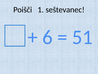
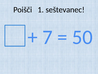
6: 6 -> 7
51: 51 -> 50
